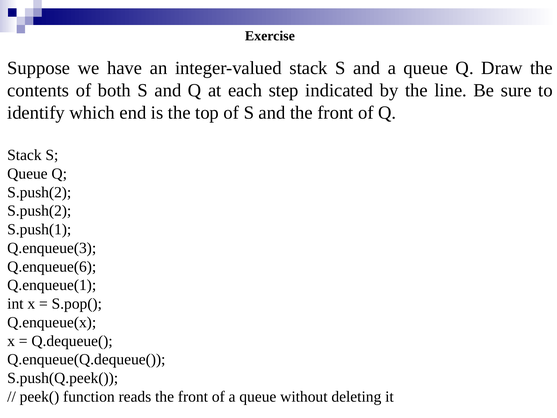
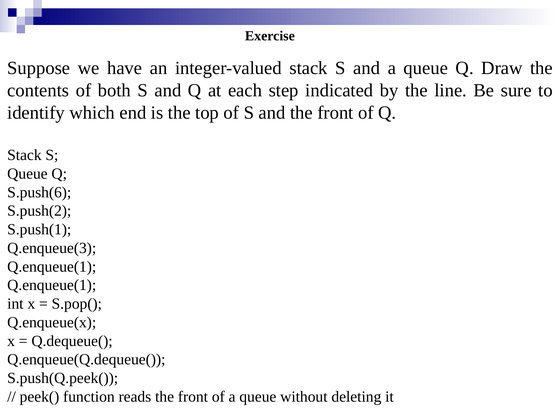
S.push(2 at (39, 192): S.push(2 -> S.push(6
Q.enqueue(6 at (52, 266): Q.enqueue(6 -> Q.enqueue(1
